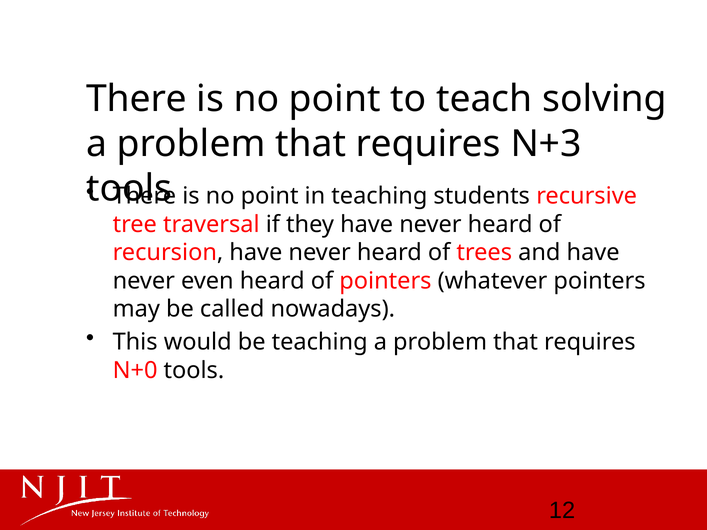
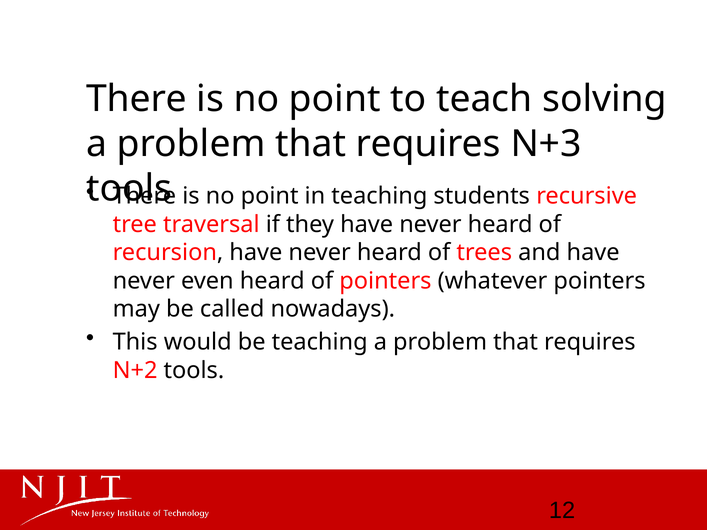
N+0: N+0 -> N+2
